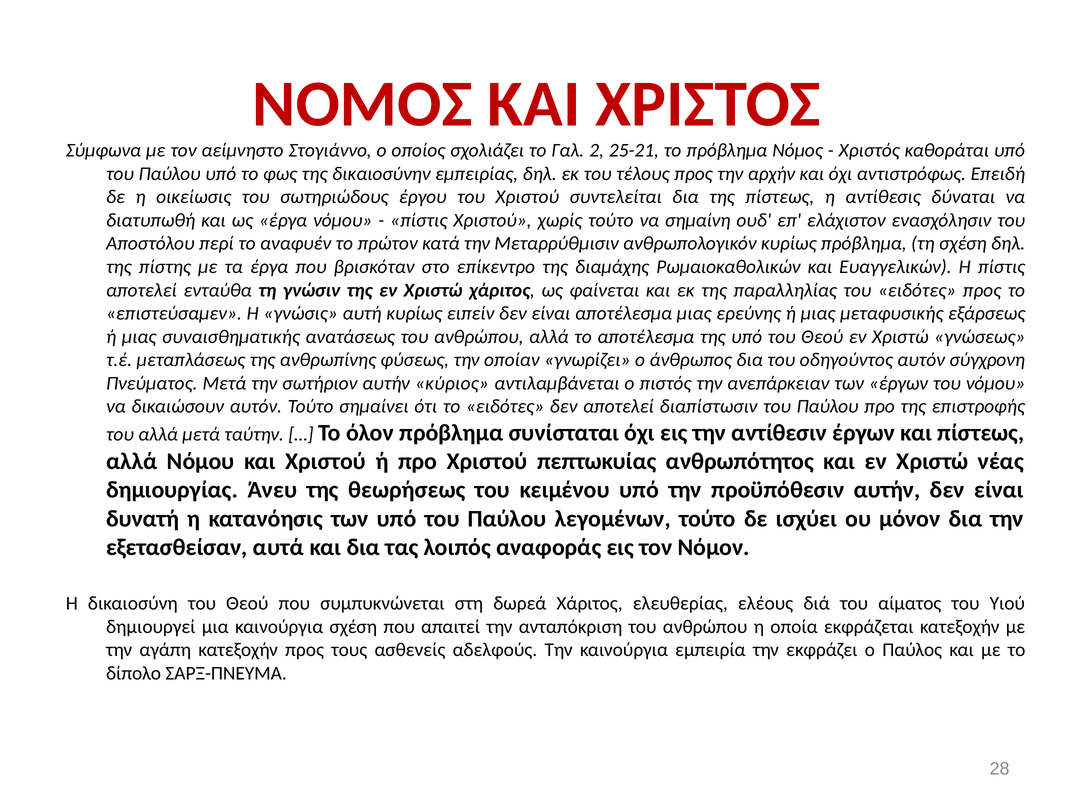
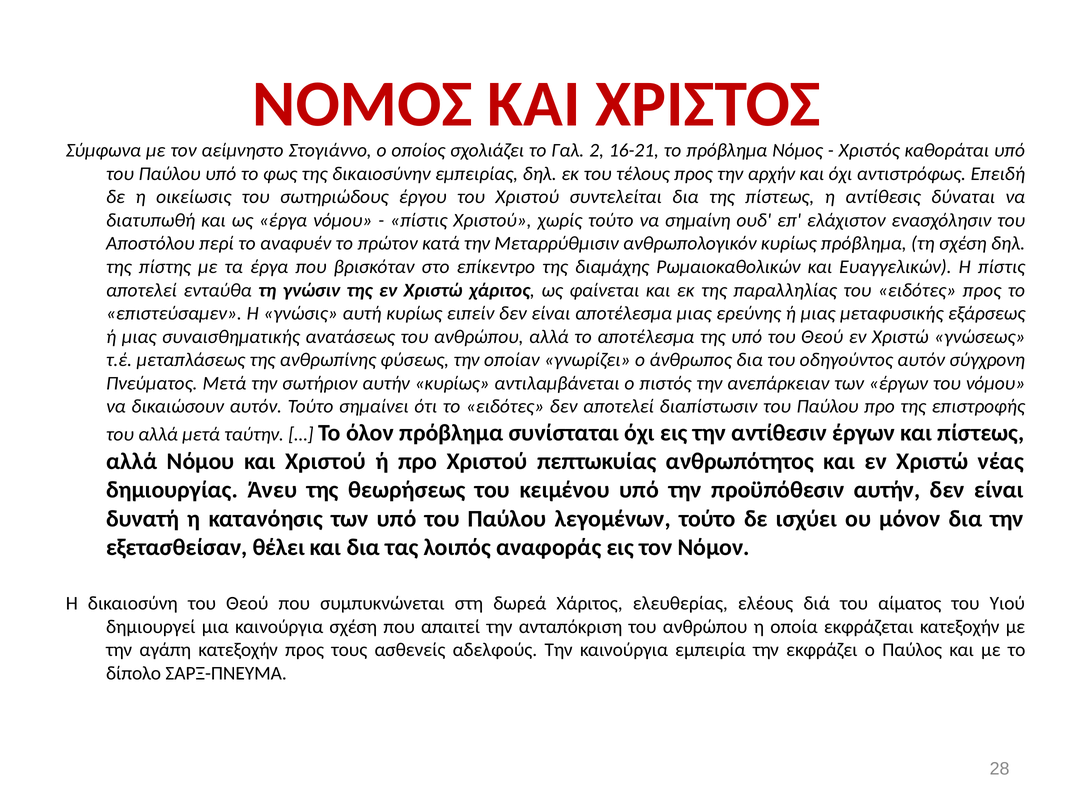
25-21: 25-21 -> 16-21
αυτήν κύριος: κύριος -> κυρίως
αυτά: αυτά -> θέλει
